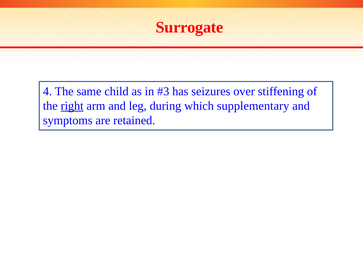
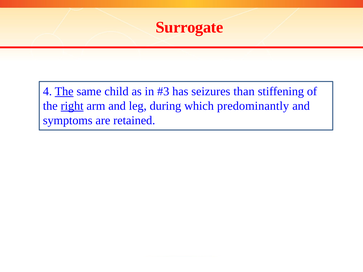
The at (64, 92) underline: none -> present
over: over -> than
supplementary: supplementary -> predominantly
